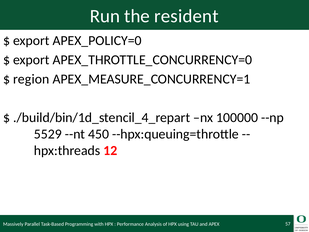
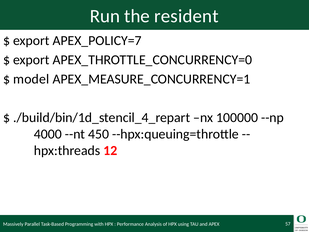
APEX_POLICY=0: APEX_POLICY=0 -> APEX_POLICY=7
region: region -> model
5529: 5529 -> 4000
